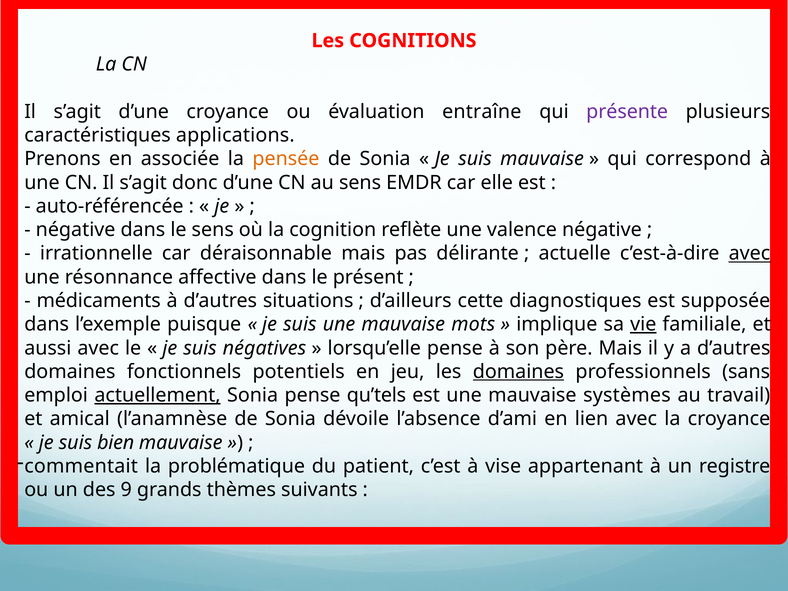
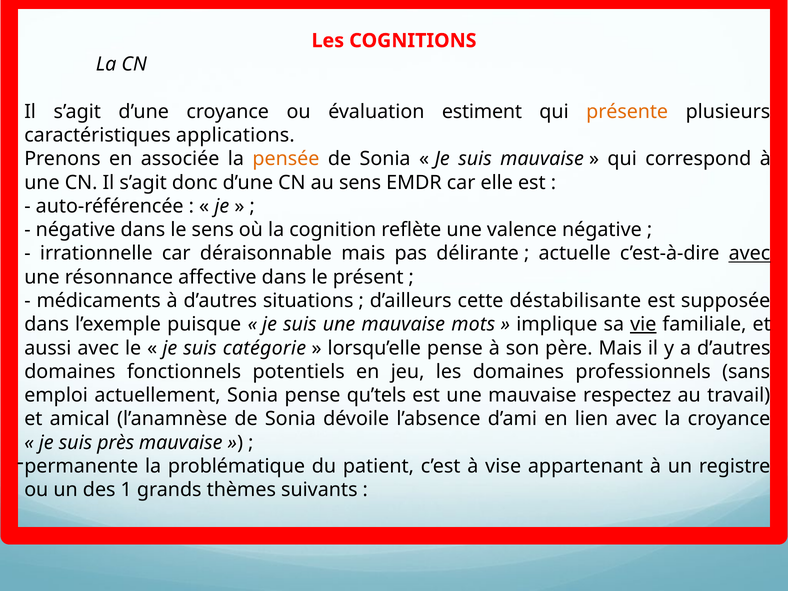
entraîne: entraîne -> estiment
présente colour: purple -> orange
diagnostiques: diagnostiques -> déstabilisante
négatives: négatives -> catégorie
domaines at (518, 372) underline: present -> none
actuellement underline: present -> none
systèmes: systèmes -> respectez
bien: bien -> près
commentait: commentait -> permanente
9: 9 -> 1
